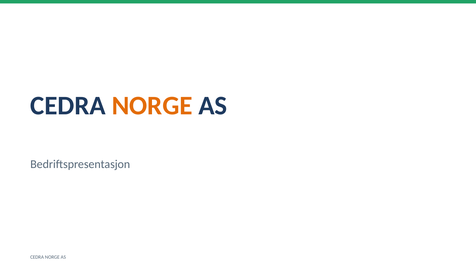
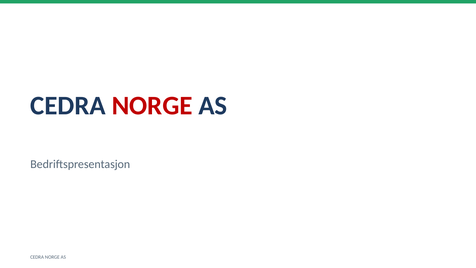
NORGE at (152, 106) colour: orange -> red
